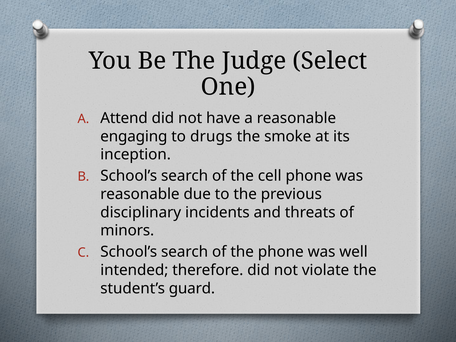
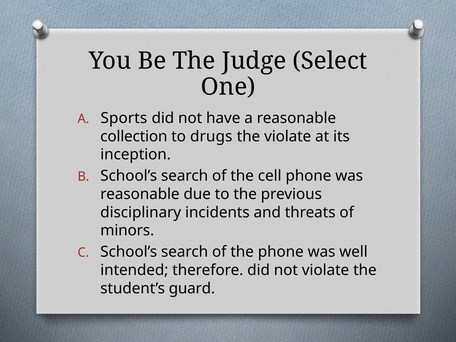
Attend: Attend -> Sports
engaging: engaging -> collection
the smoke: smoke -> violate
